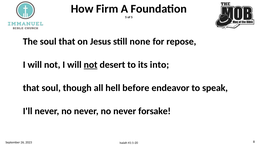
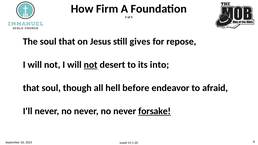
none: none -> gives
speak: speak -> afraid
forsake underline: none -> present
